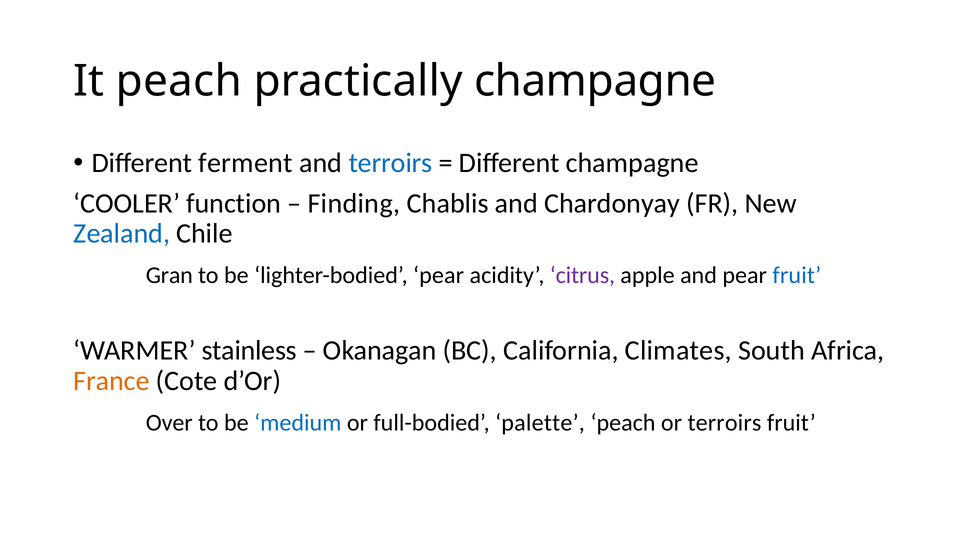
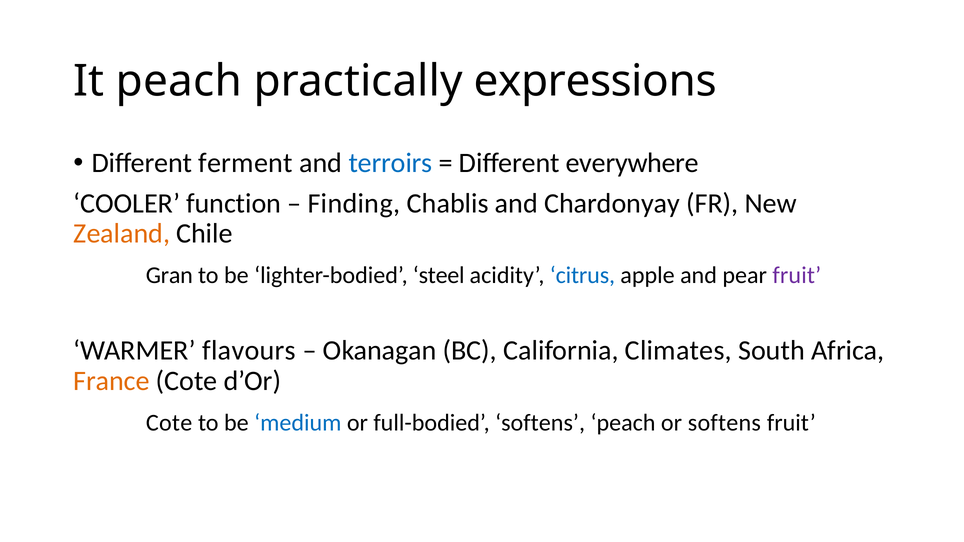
practically champagne: champagne -> expressions
Different champagne: champagne -> everywhere
Zealand colour: blue -> orange
lighter-bodied pear: pear -> steel
citrus colour: purple -> blue
fruit at (797, 276) colour: blue -> purple
stainless: stainless -> flavours
Over at (169, 423): Over -> Cote
full-bodied palette: palette -> softens
or terroirs: terroirs -> softens
